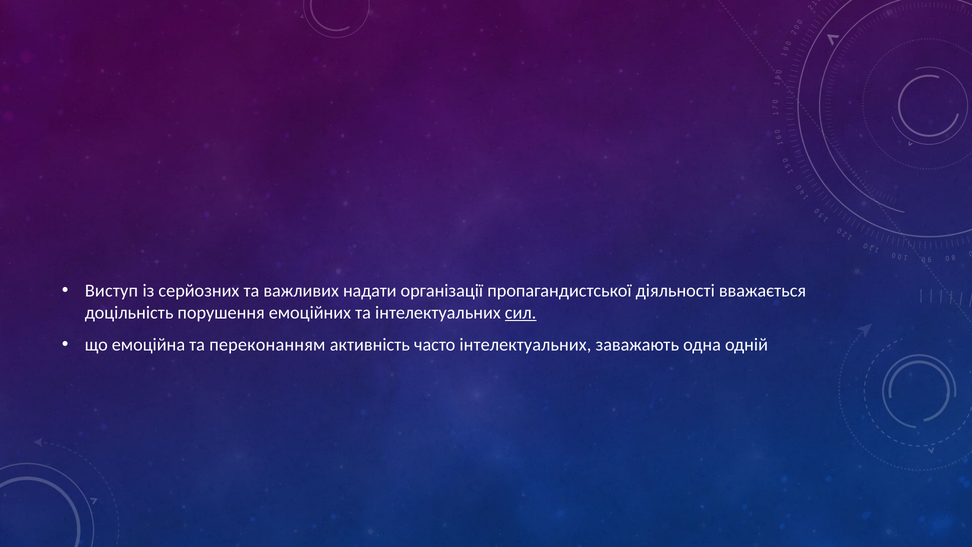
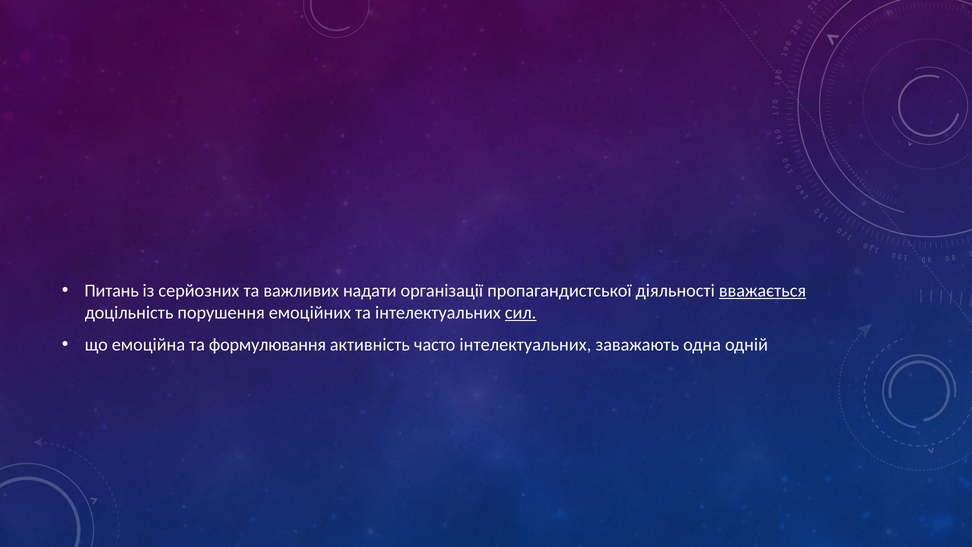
Виступ: Виступ -> Питань
вважається underline: none -> present
переконанням: переконанням -> формулювання
